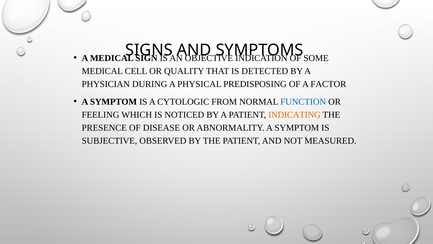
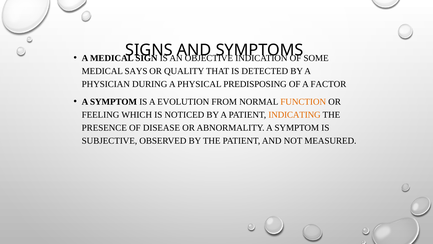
CELL: CELL -> SAYS
CYTOLOGIC: CYTOLOGIC -> EVOLUTION
FUNCTION colour: blue -> orange
